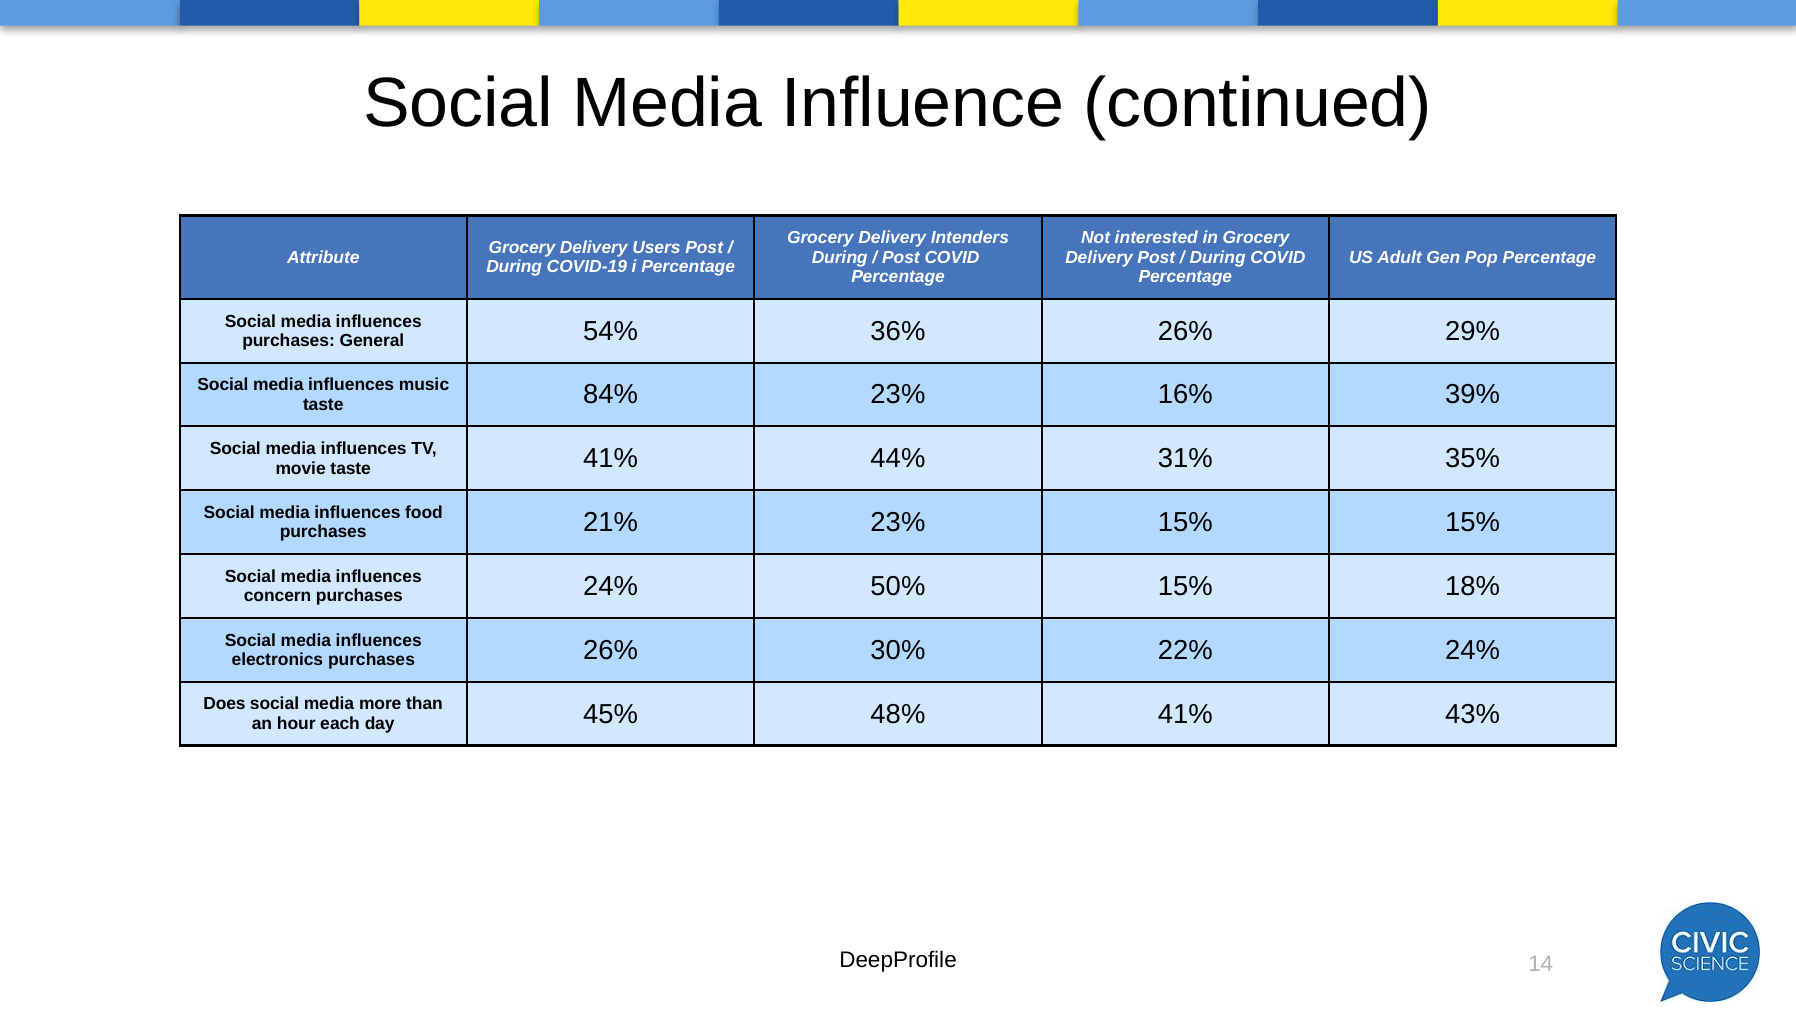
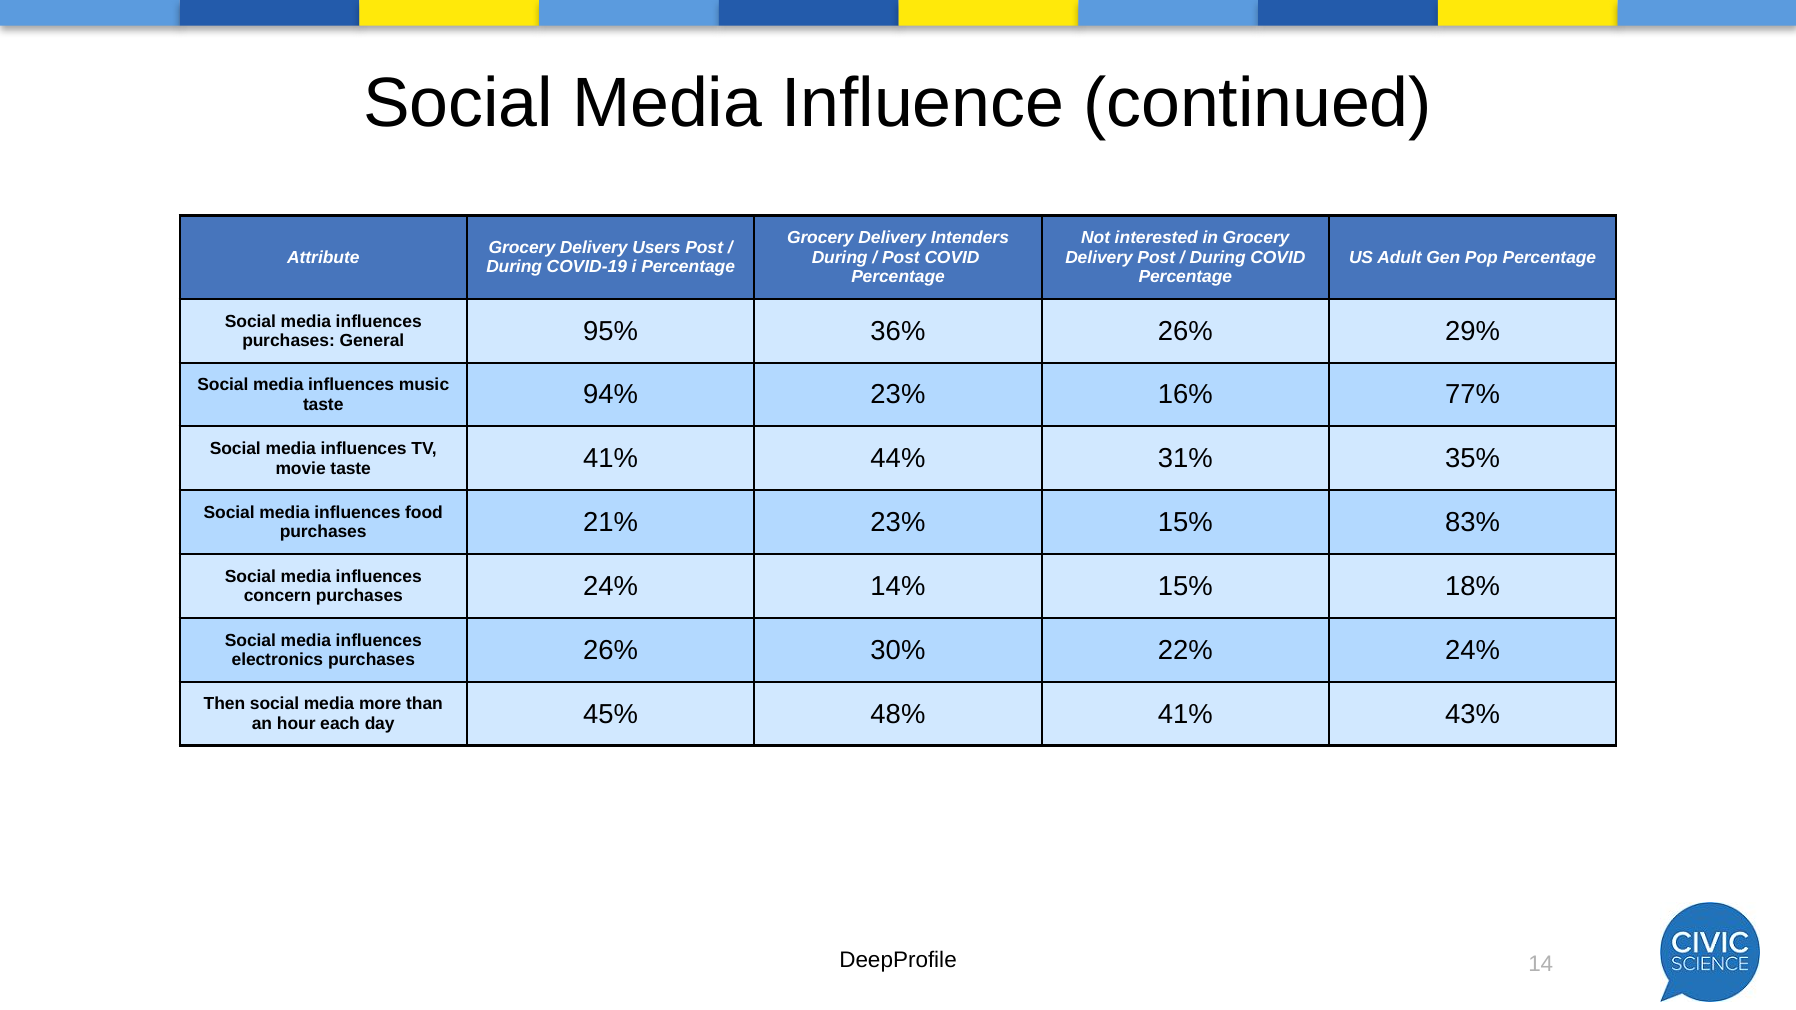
54%: 54% -> 95%
84%: 84% -> 94%
39%: 39% -> 77%
15% 15%: 15% -> 83%
50%: 50% -> 14%
Does: Does -> Then
